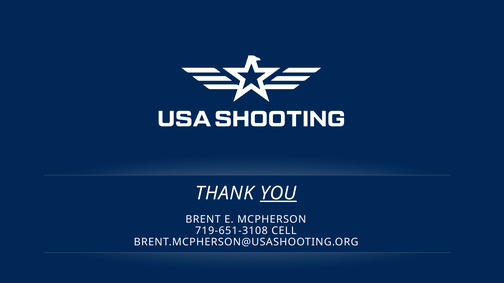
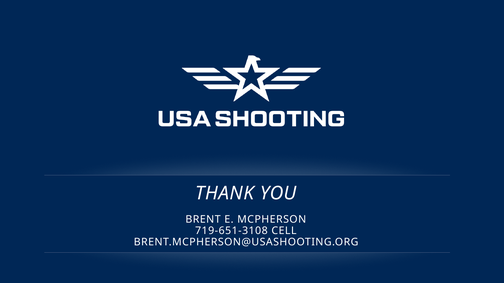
YOU underline: present -> none
